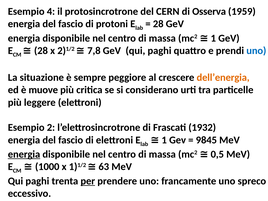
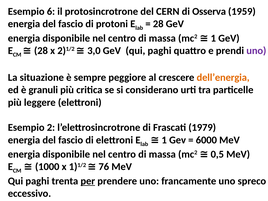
4: 4 -> 6
7,8: 7,8 -> 3,0
uno at (256, 51) colour: blue -> purple
muove: muove -> granuli
1932: 1932 -> 1979
9845: 9845 -> 6000
energia at (24, 154) underline: present -> none
63: 63 -> 76
